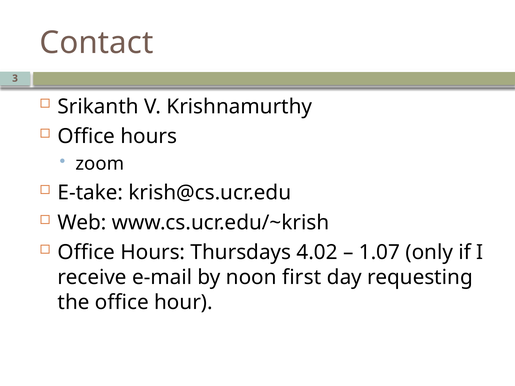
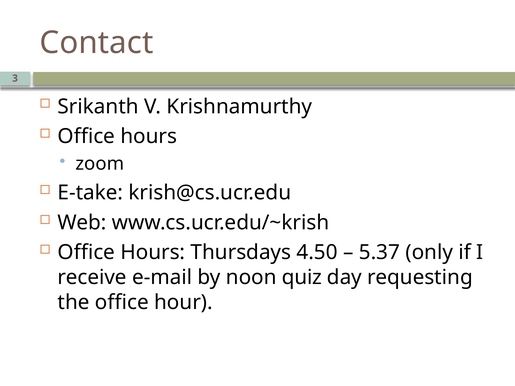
4.02: 4.02 -> 4.50
1.07: 1.07 -> 5.37
first: first -> quiz
